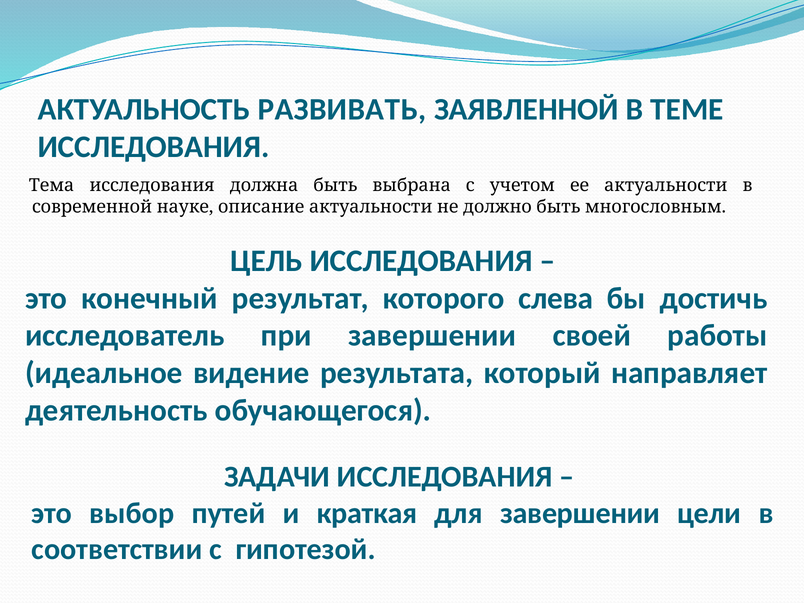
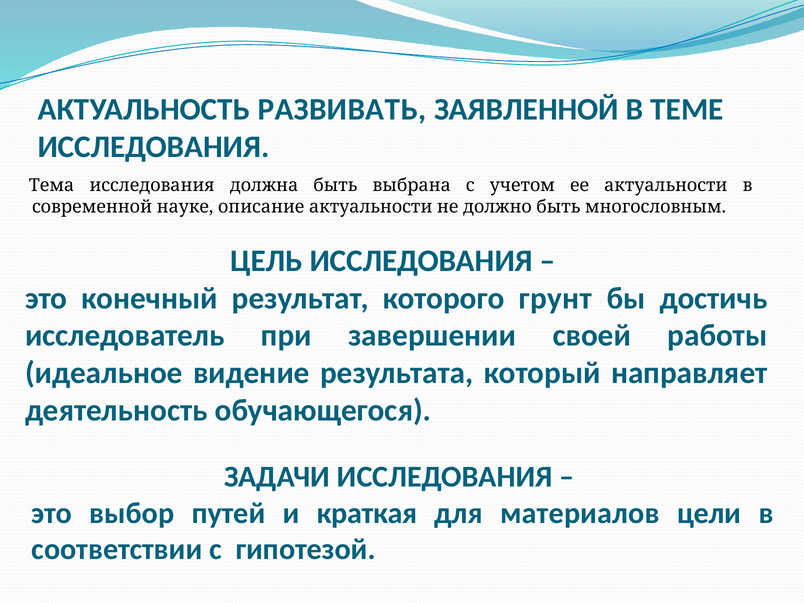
слева: слева -> грунт
для завершении: завершении -> материалов
